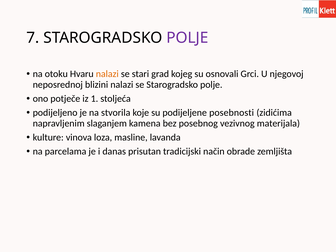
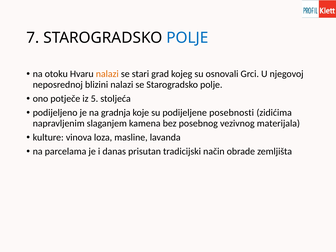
POLJE at (187, 38) colour: purple -> blue
1: 1 -> 5
stvorila: stvorila -> gradnja
